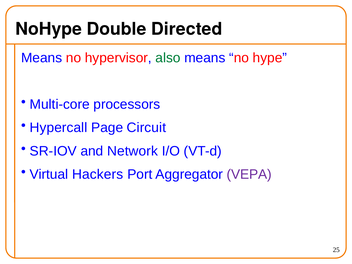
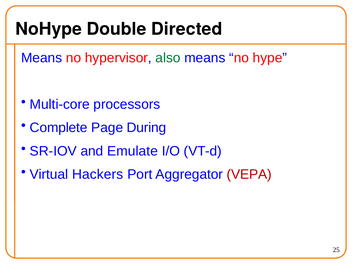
Hypercall: Hypercall -> Complete
Circuit: Circuit -> During
Network: Network -> Emulate
VEPA colour: purple -> red
